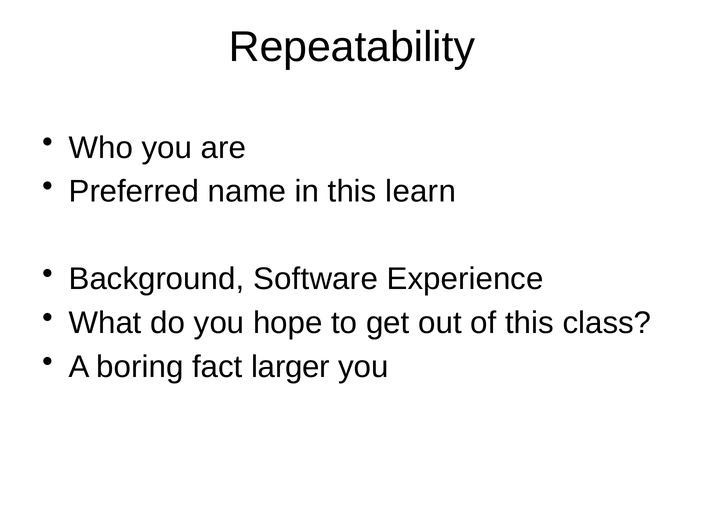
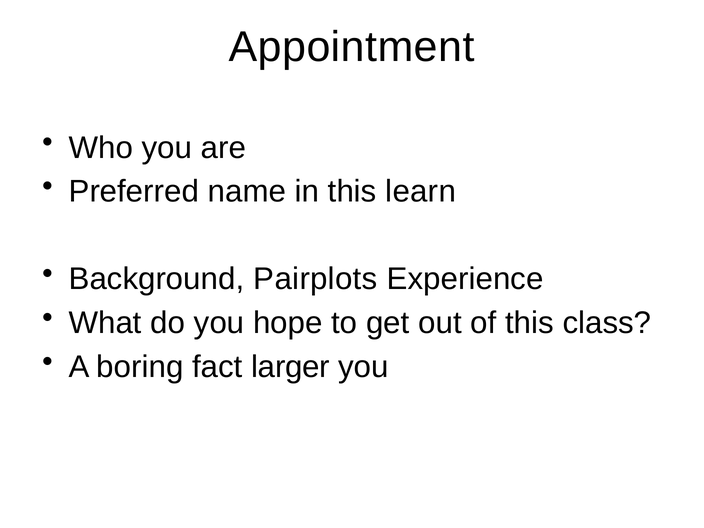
Repeatability: Repeatability -> Appointment
Software: Software -> Pairplots
